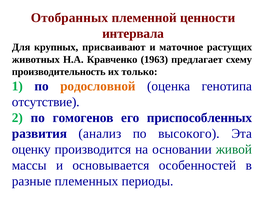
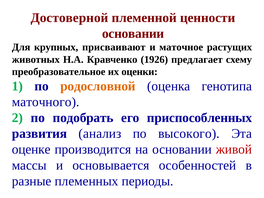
Отобранных: Отобранных -> Достоверной
интервала at (133, 33): интервала -> основании
1963: 1963 -> 1926
производительность: производительность -> преобразовательное
только: только -> оценки
отсутствие: отсутствие -> маточного
гомогенов: гомогенов -> подобрать
оценку: оценку -> оценке
живой colour: green -> red
